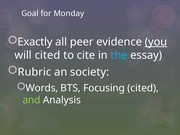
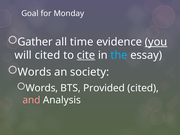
Exactly: Exactly -> Gather
peer: peer -> time
cite underline: none -> present
Rubric at (34, 72): Rubric -> Words
Focusing: Focusing -> Provided
and colour: light green -> pink
